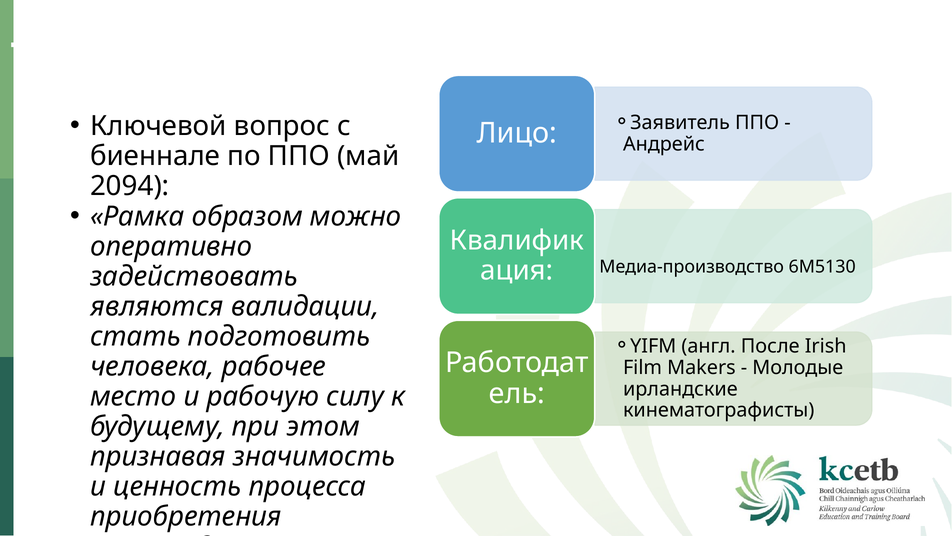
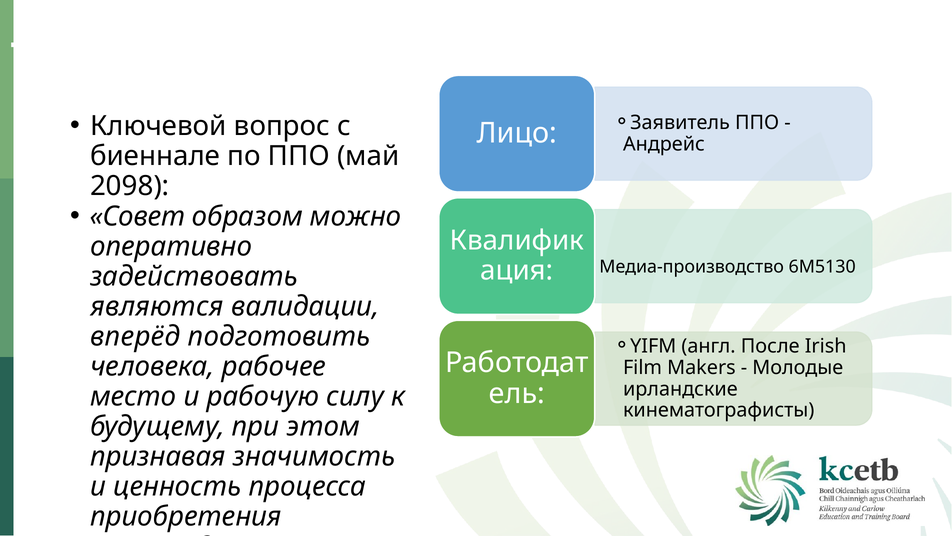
2094: 2094 -> 2098
Рамка: Рамка -> Совет
стать: стать -> вперёд
